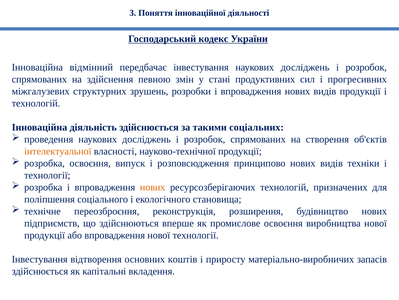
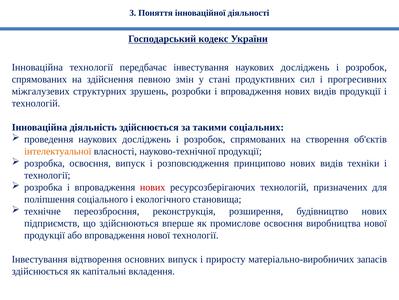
Інноваційна відмінний: відмінний -> технології
нових at (153, 187) colour: orange -> red
основних коштів: коштів -> випуск
